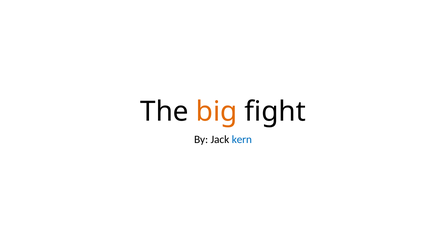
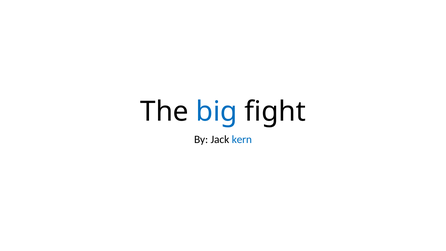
big colour: orange -> blue
